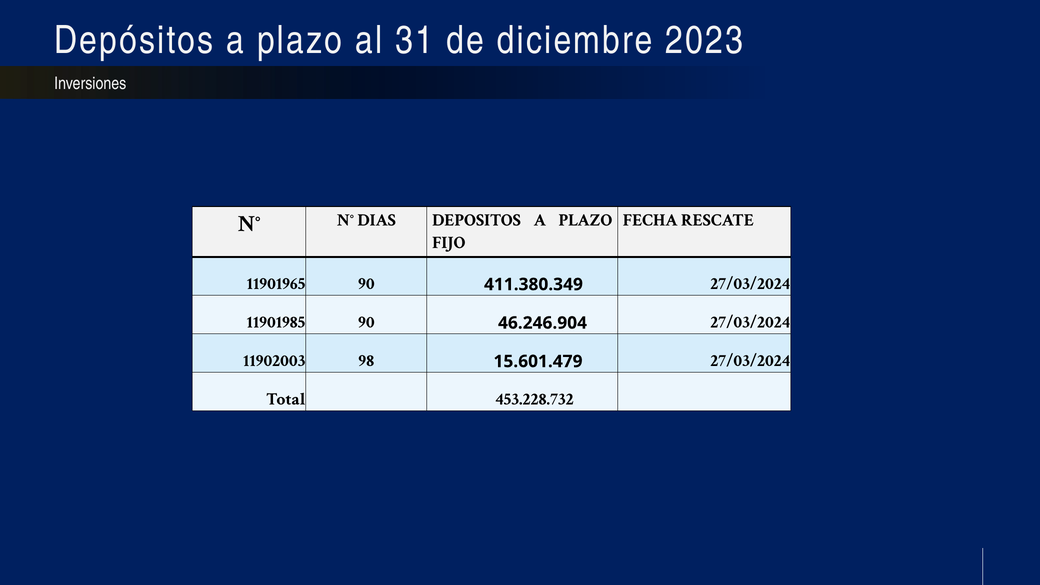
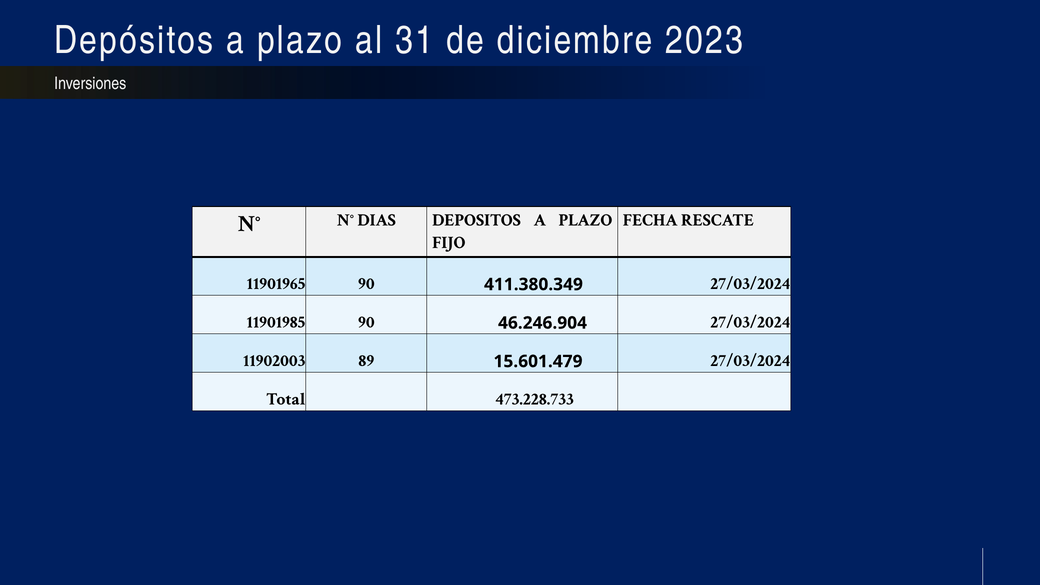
98: 98 -> 89
453.228.732: 453.228.732 -> 473.228.733
